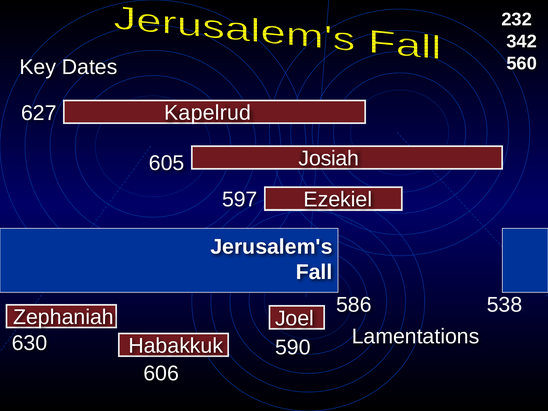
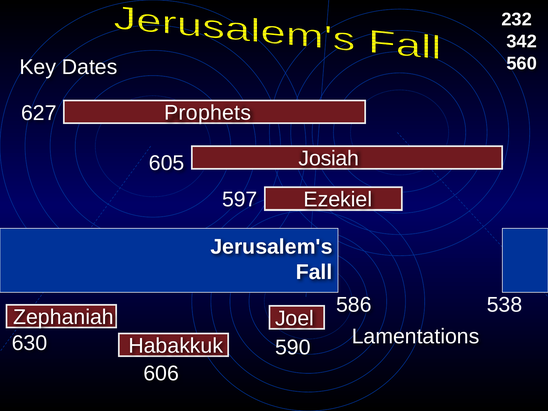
Kapelrud: Kapelrud -> Prophets
